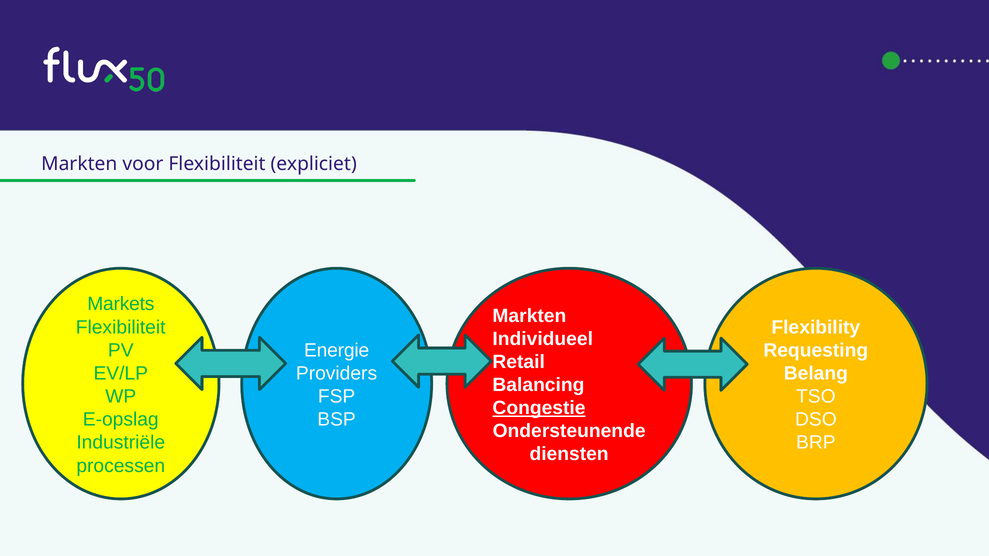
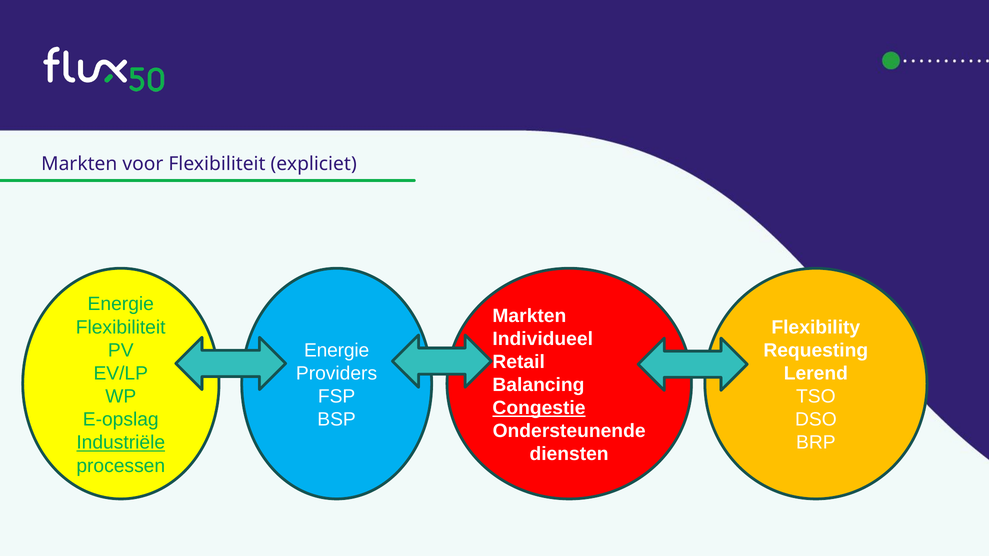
Markets at (121, 304): Markets -> Energie
Belang: Belang -> Lerend
Industriële underline: none -> present
